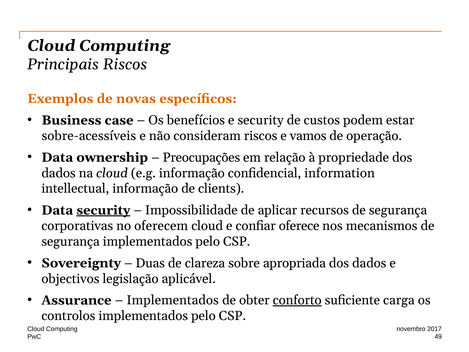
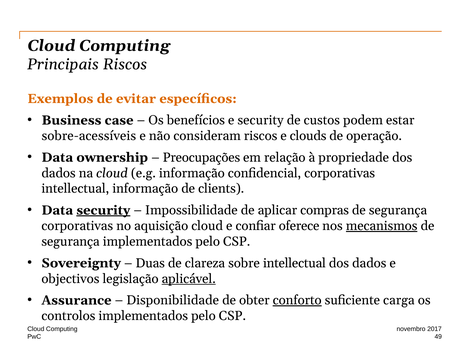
novas: novas -> evitar
vamos: vamos -> clouds
confidencial information: information -> corporativas
recursos: recursos -> compras
oferecem: oferecem -> aquisição
mecanismos underline: none -> present
sobre apropriada: apropriada -> intellectual
aplicável underline: none -> present
Implementados at (173, 300): Implementados -> Disponibilidade
